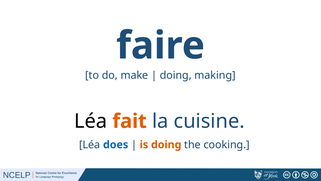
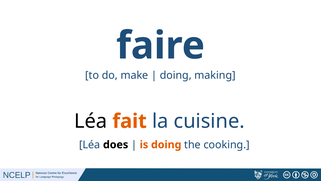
does colour: blue -> black
